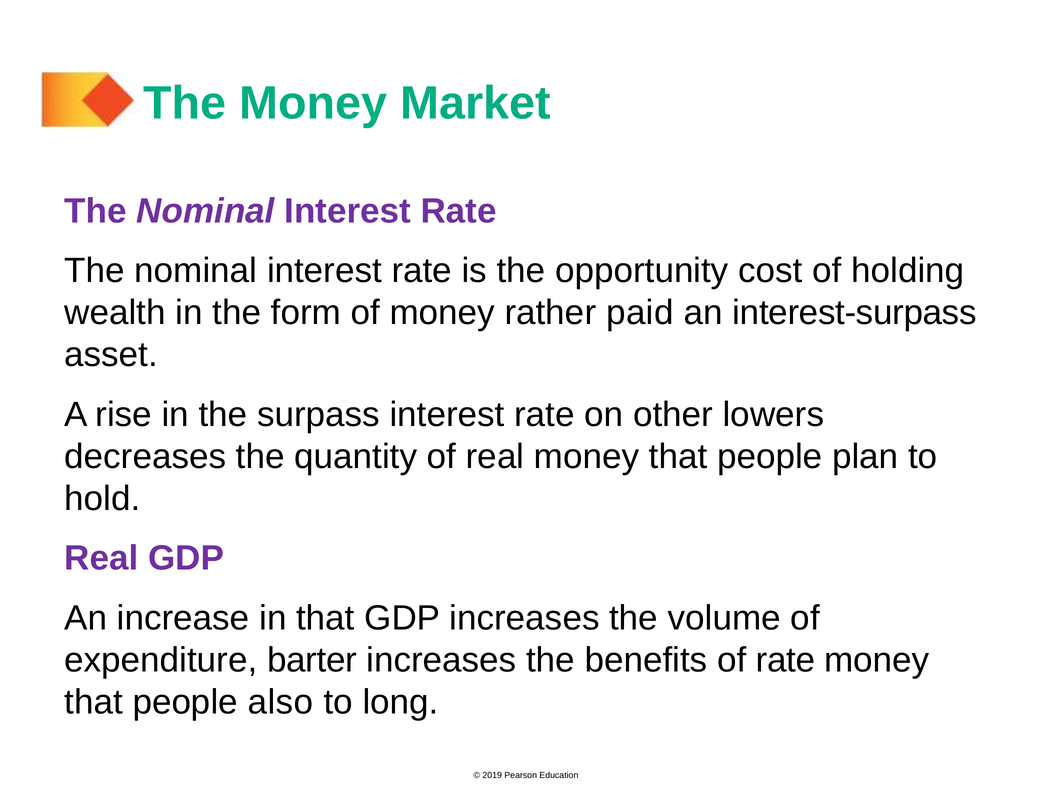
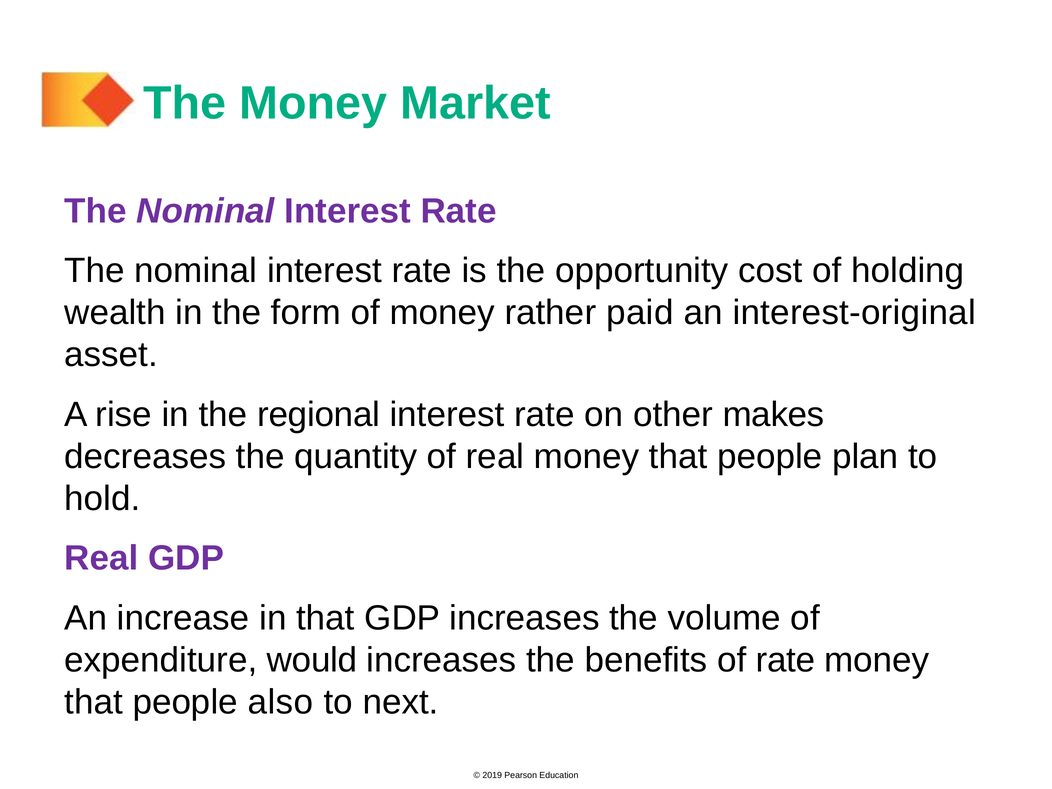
interest-surpass: interest-surpass -> interest-original
surpass: surpass -> regional
lowers: lowers -> makes
barter: barter -> would
long: long -> next
